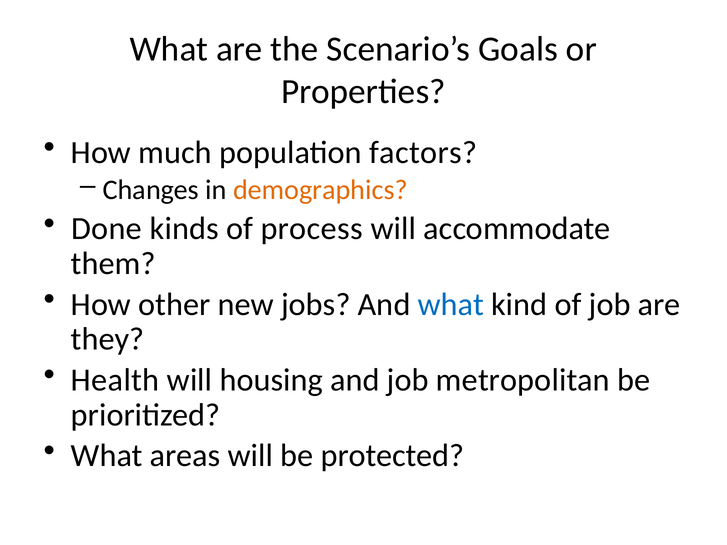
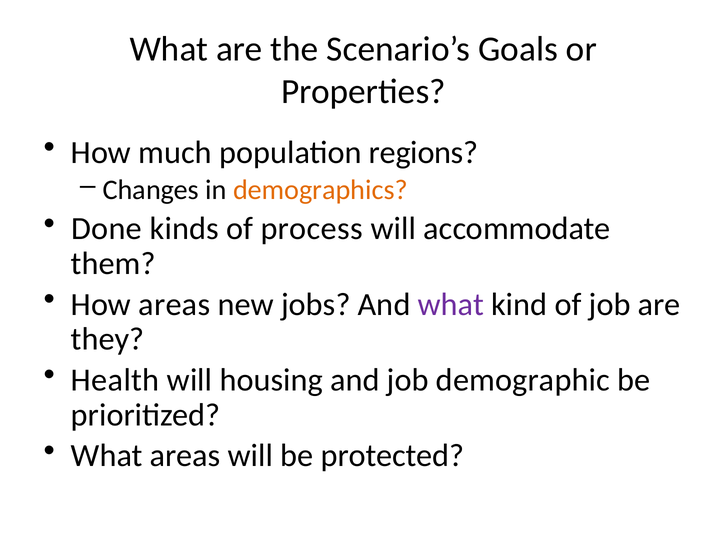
factors: factors -> regions
How other: other -> areas
what at (451, 305) colour: blue -> purple
metropolitan: metropolitan -> demographic
